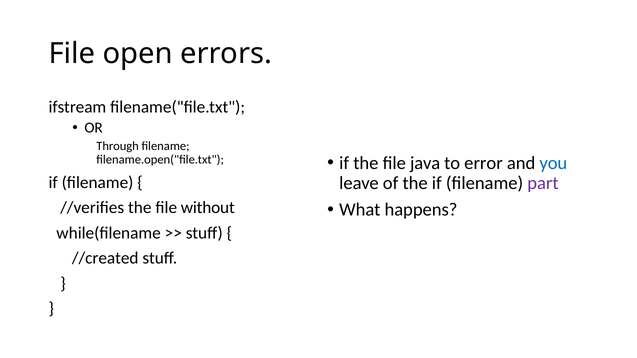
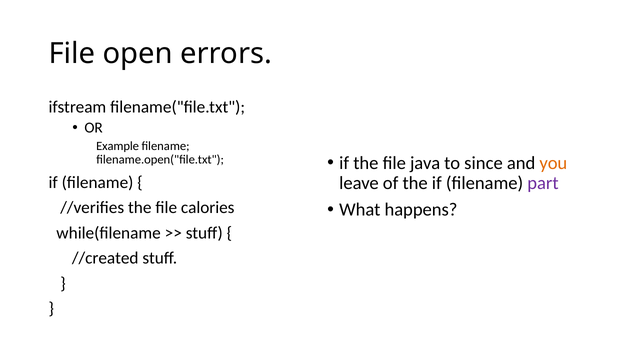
Through: Through -> Example
error: error -> since
you colour: blue -> orange
without: without -> calories
